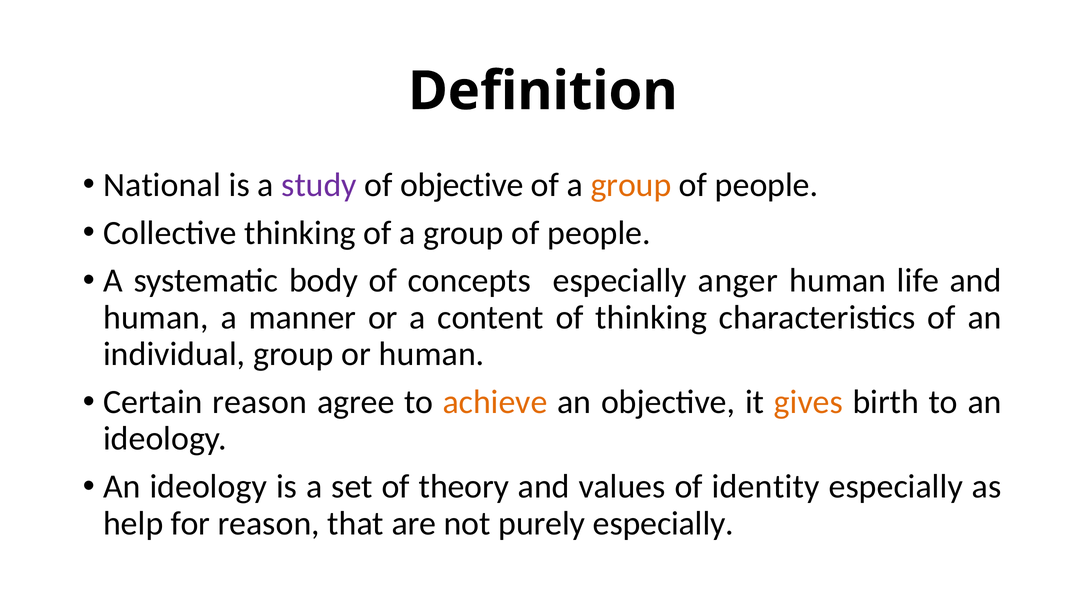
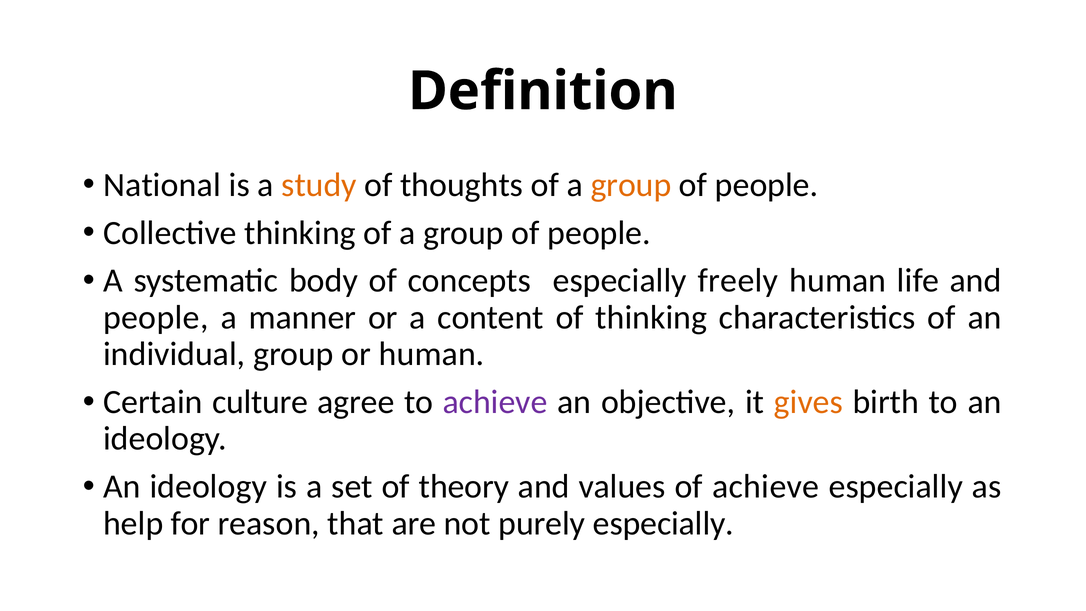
study colour: purple -> orange
of objective: objective -> thoughts
anger: anger -> freely
human at (156, 317): human -> people
Certain reason: reason -> culture
achieve at (495, 402) colour: orange -> purple
of identity: identity -> achieve
